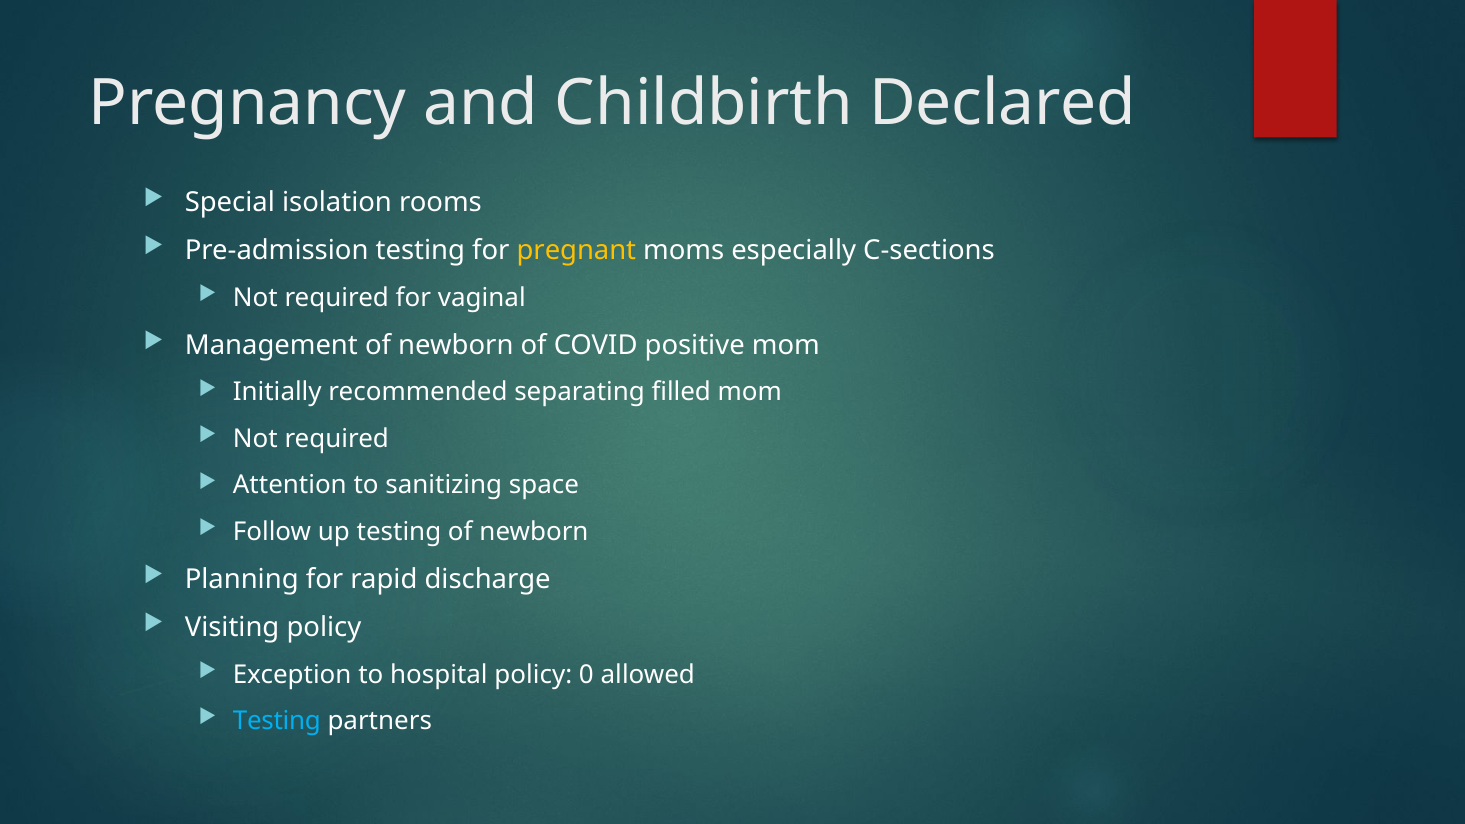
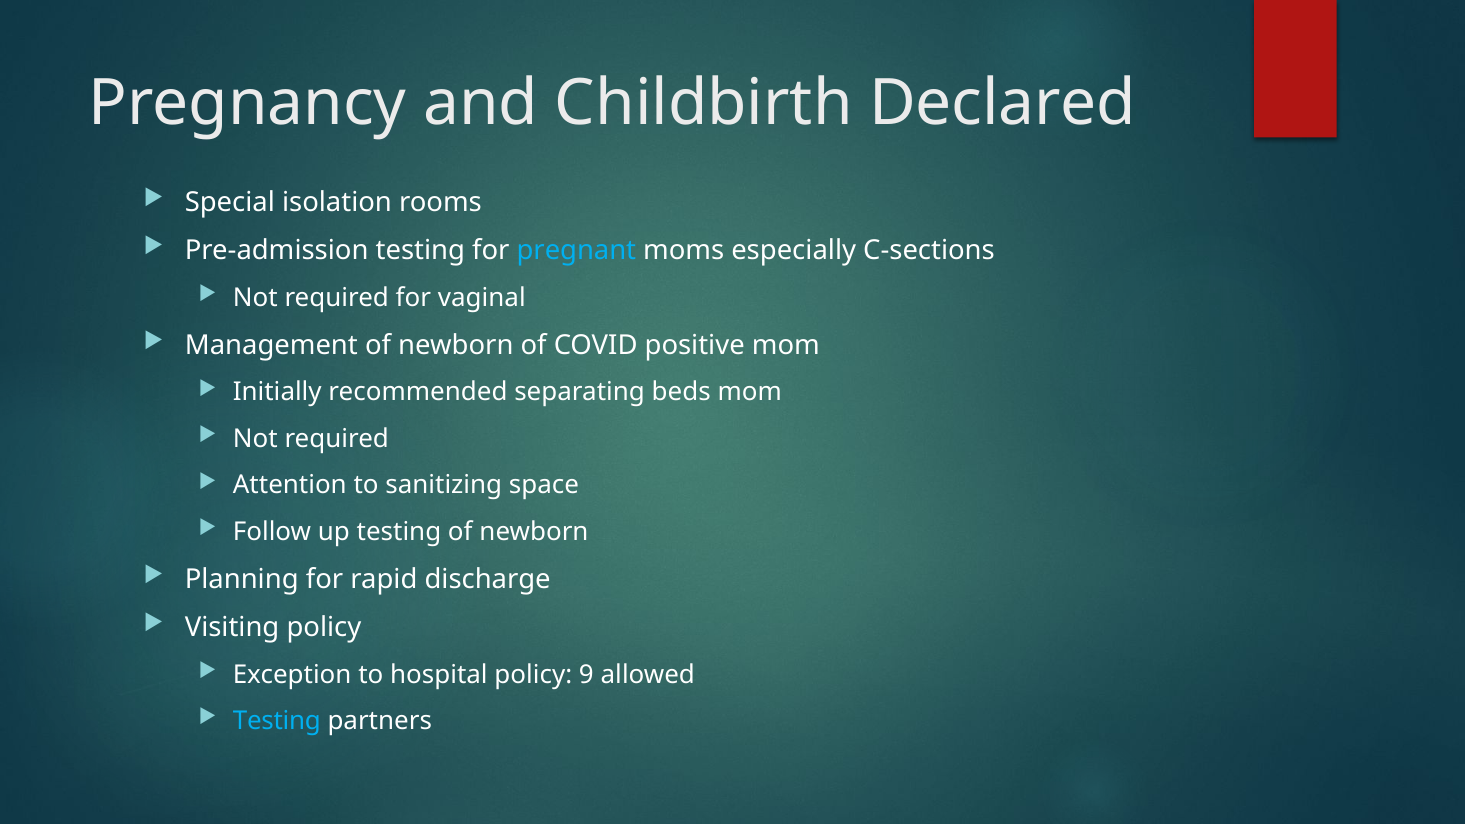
pregnant colour: yellow -> light blue
filled: filled -> beds
0: 0 -> 9
